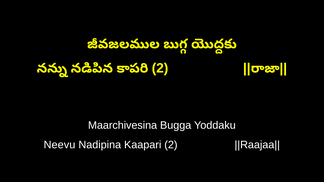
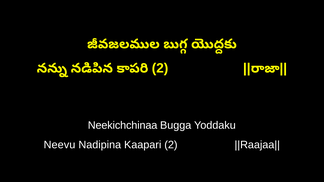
Maarchivesina: Maarchivesina -> Neekichchinaa
